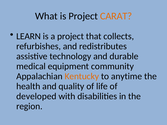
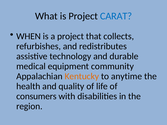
CARAT colour: orange -> blue
LEARN: LEARN -> WHEN
developed: developed -> consumers
